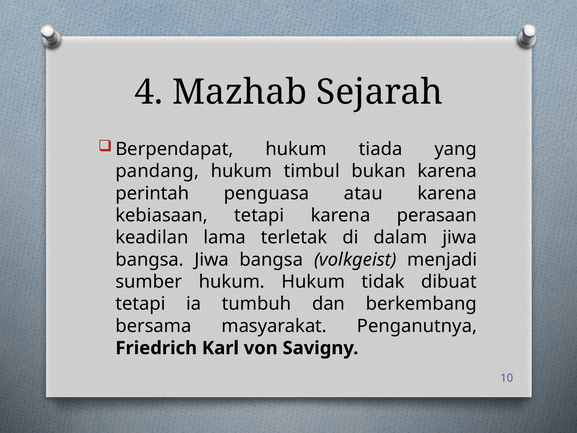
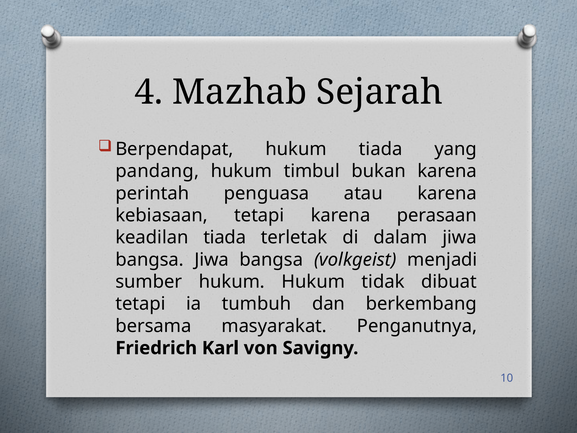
keadilan lama: lama -> tiada
